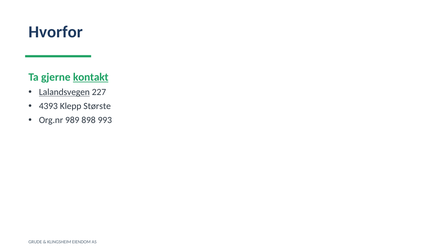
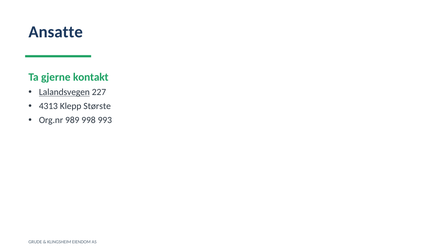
Hvorfor: Hvorfor -> Ansatte
kontakt underline: present -> none
4393: 4393 -> 4313
898: 898 -> 998
